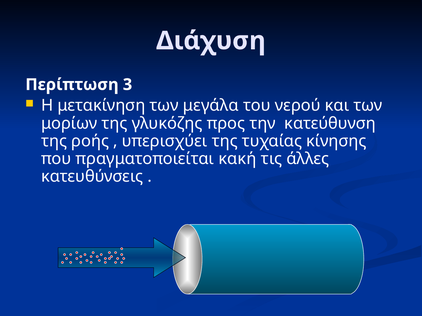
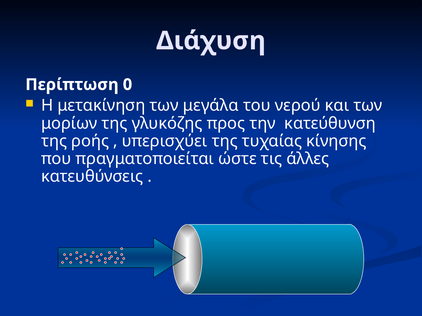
3: 3 -> 0
κακή: κακή -> ώστε
